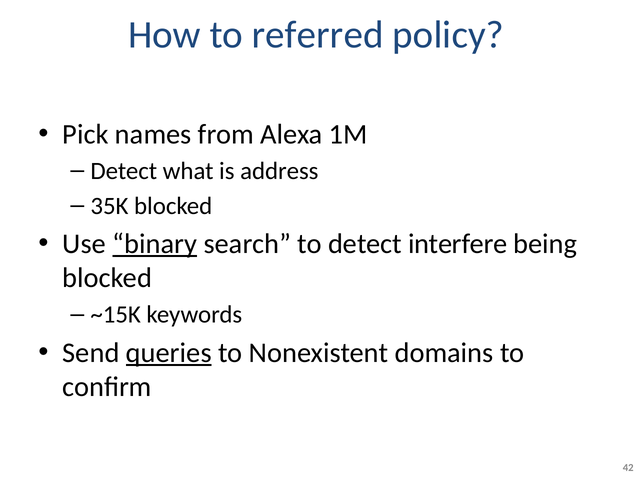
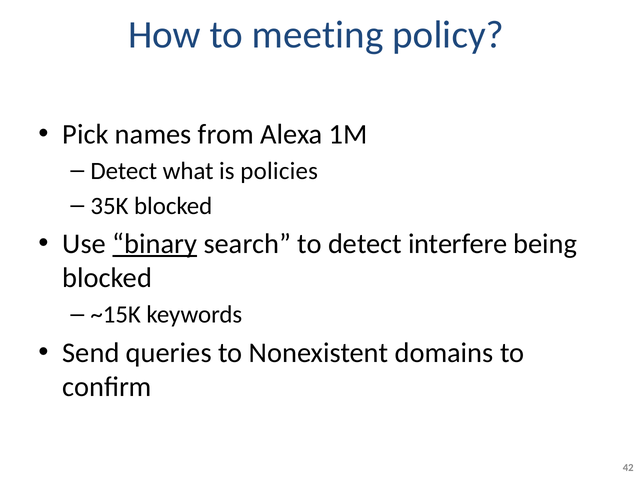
referred: referred -> meeting
address: address -> policies
queries underline: present -> none
